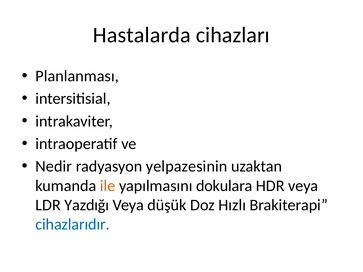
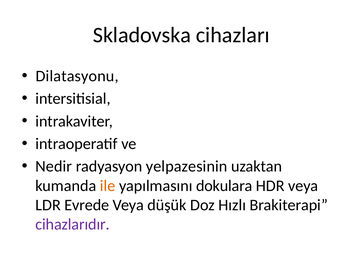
Hastalarda: Hastalarda -> Skladovska
Planlanması: Planlanması -> Dilatasyonu
Yazdığı: Yazdığı -> Evrede
cihazlarıdır colour: blue -> purple
